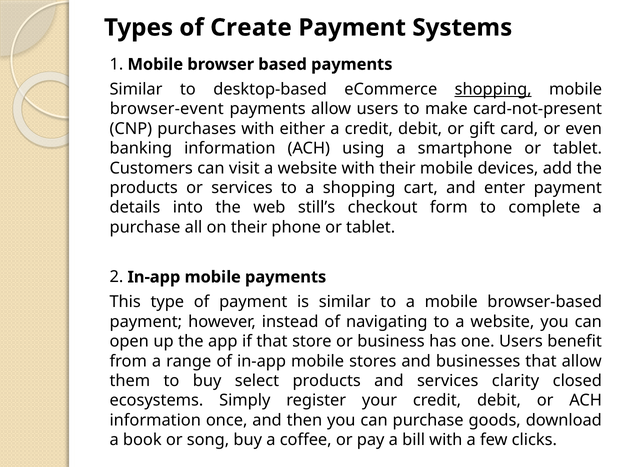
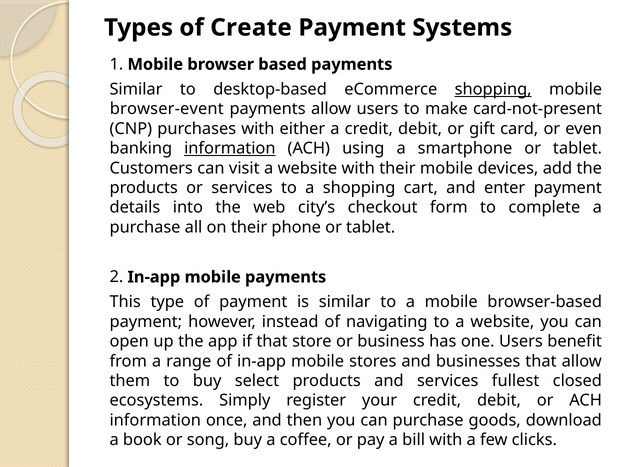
information at (230, 148) underline: none -> present
still’s: still’s -> city’s
clarity: clarity -> fullest
